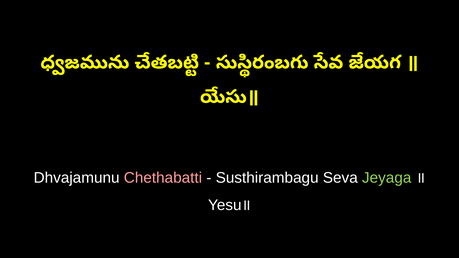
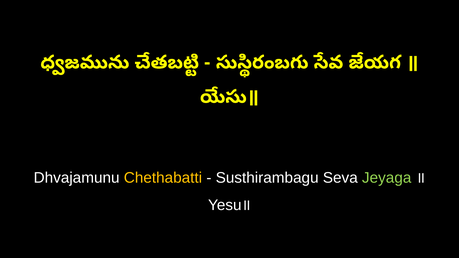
Chethabatti colour: pink -> yellow
